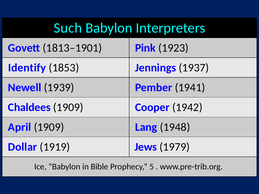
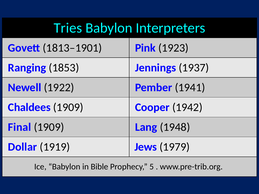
Such: Such -> Tries
Identify: Identify -> Ranging
1939: 1939 -> 1922
April: April -> Final
